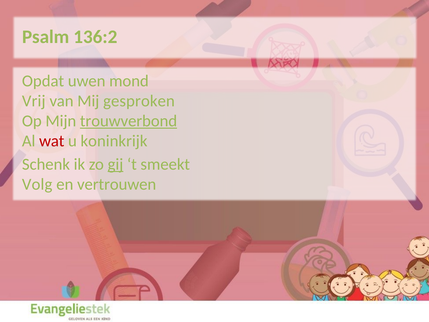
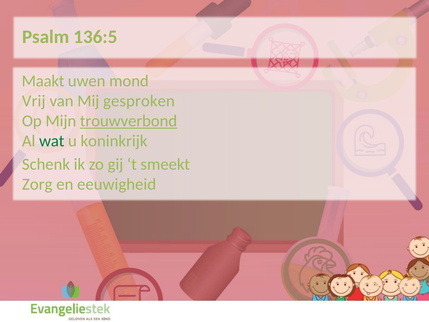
136:2: 136:2 -> 136:5
Opdat: Opdat -> Maakt
wat colour: red -> green
gij underline: present -> none
Volg: Volg -> Zorg
vertrouwen: vertrouwen -> eeuwigheid
